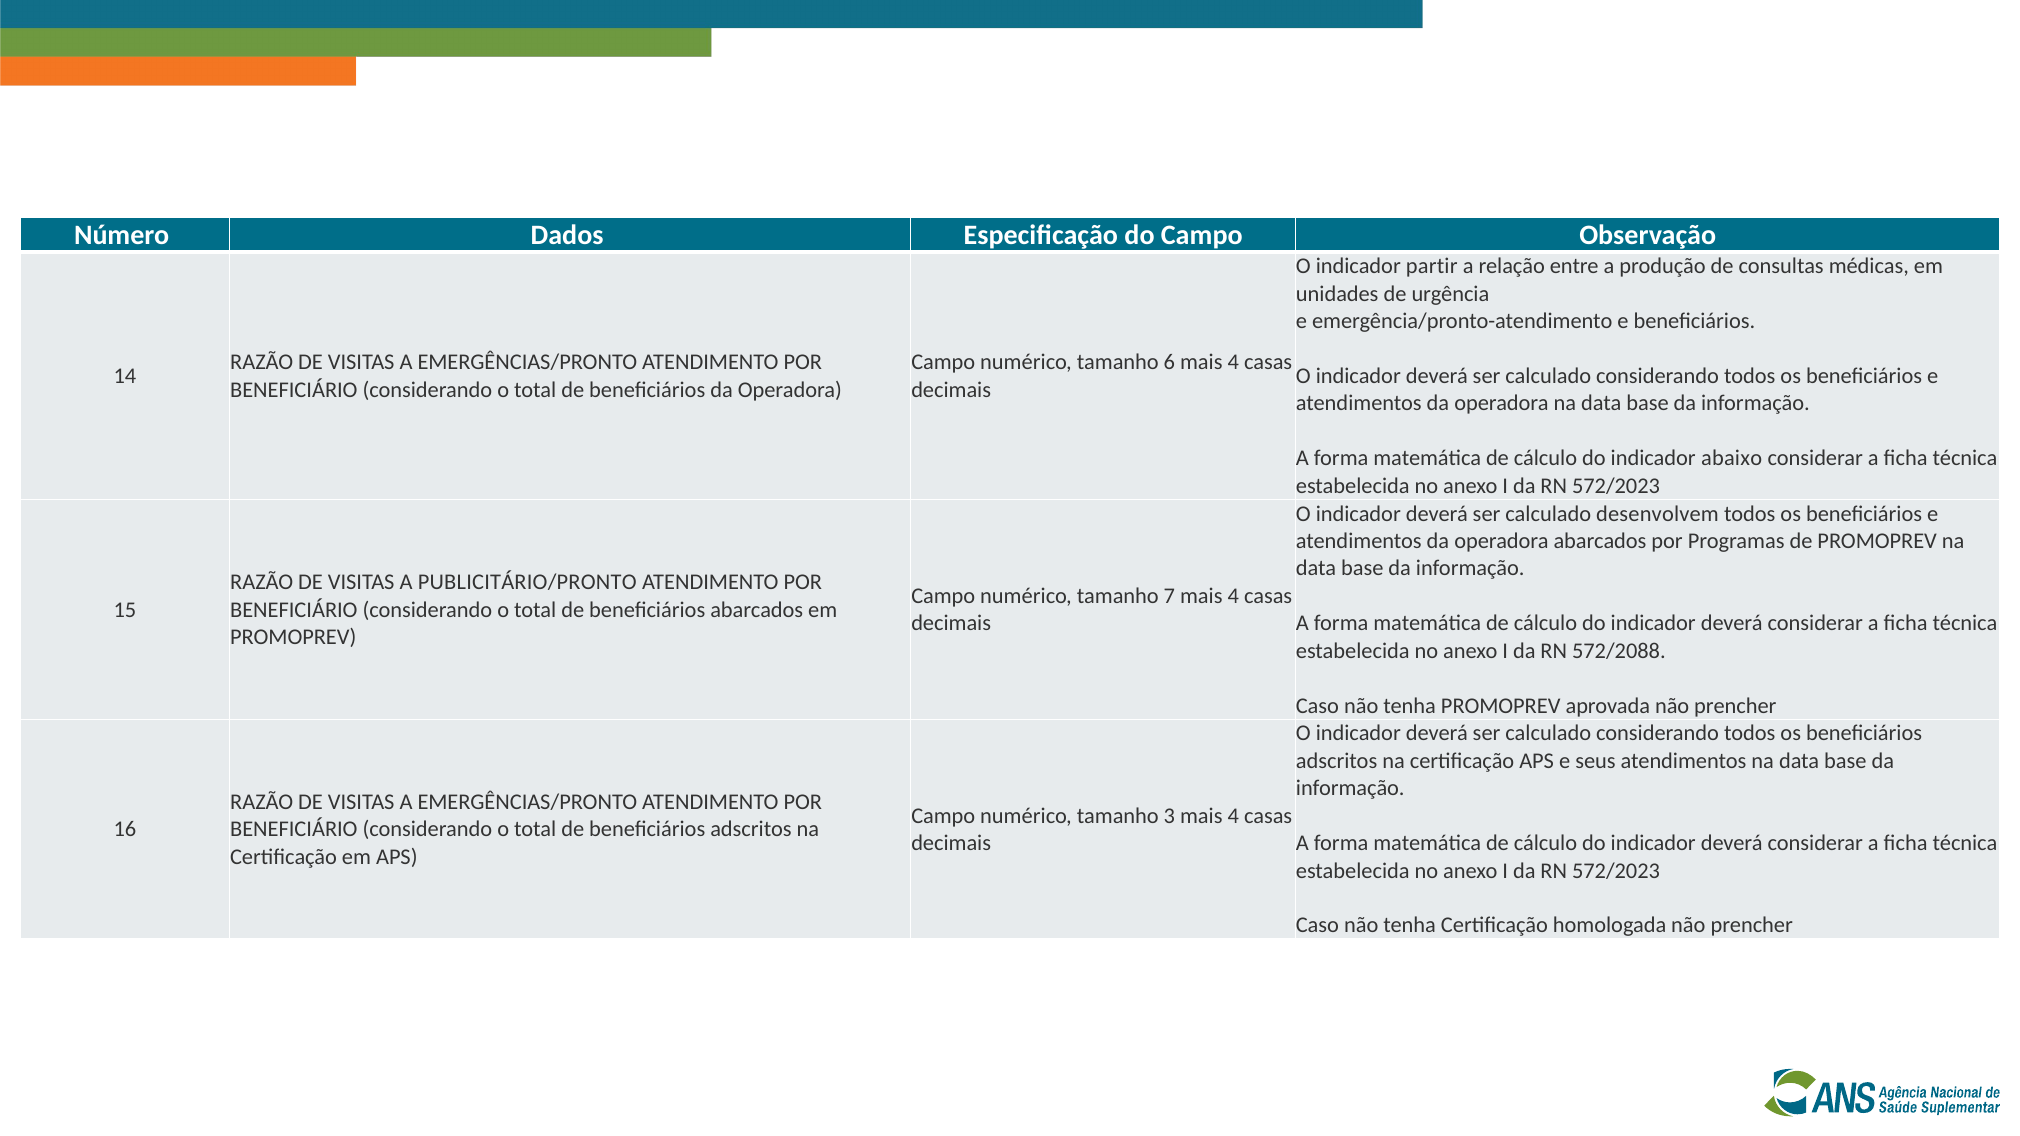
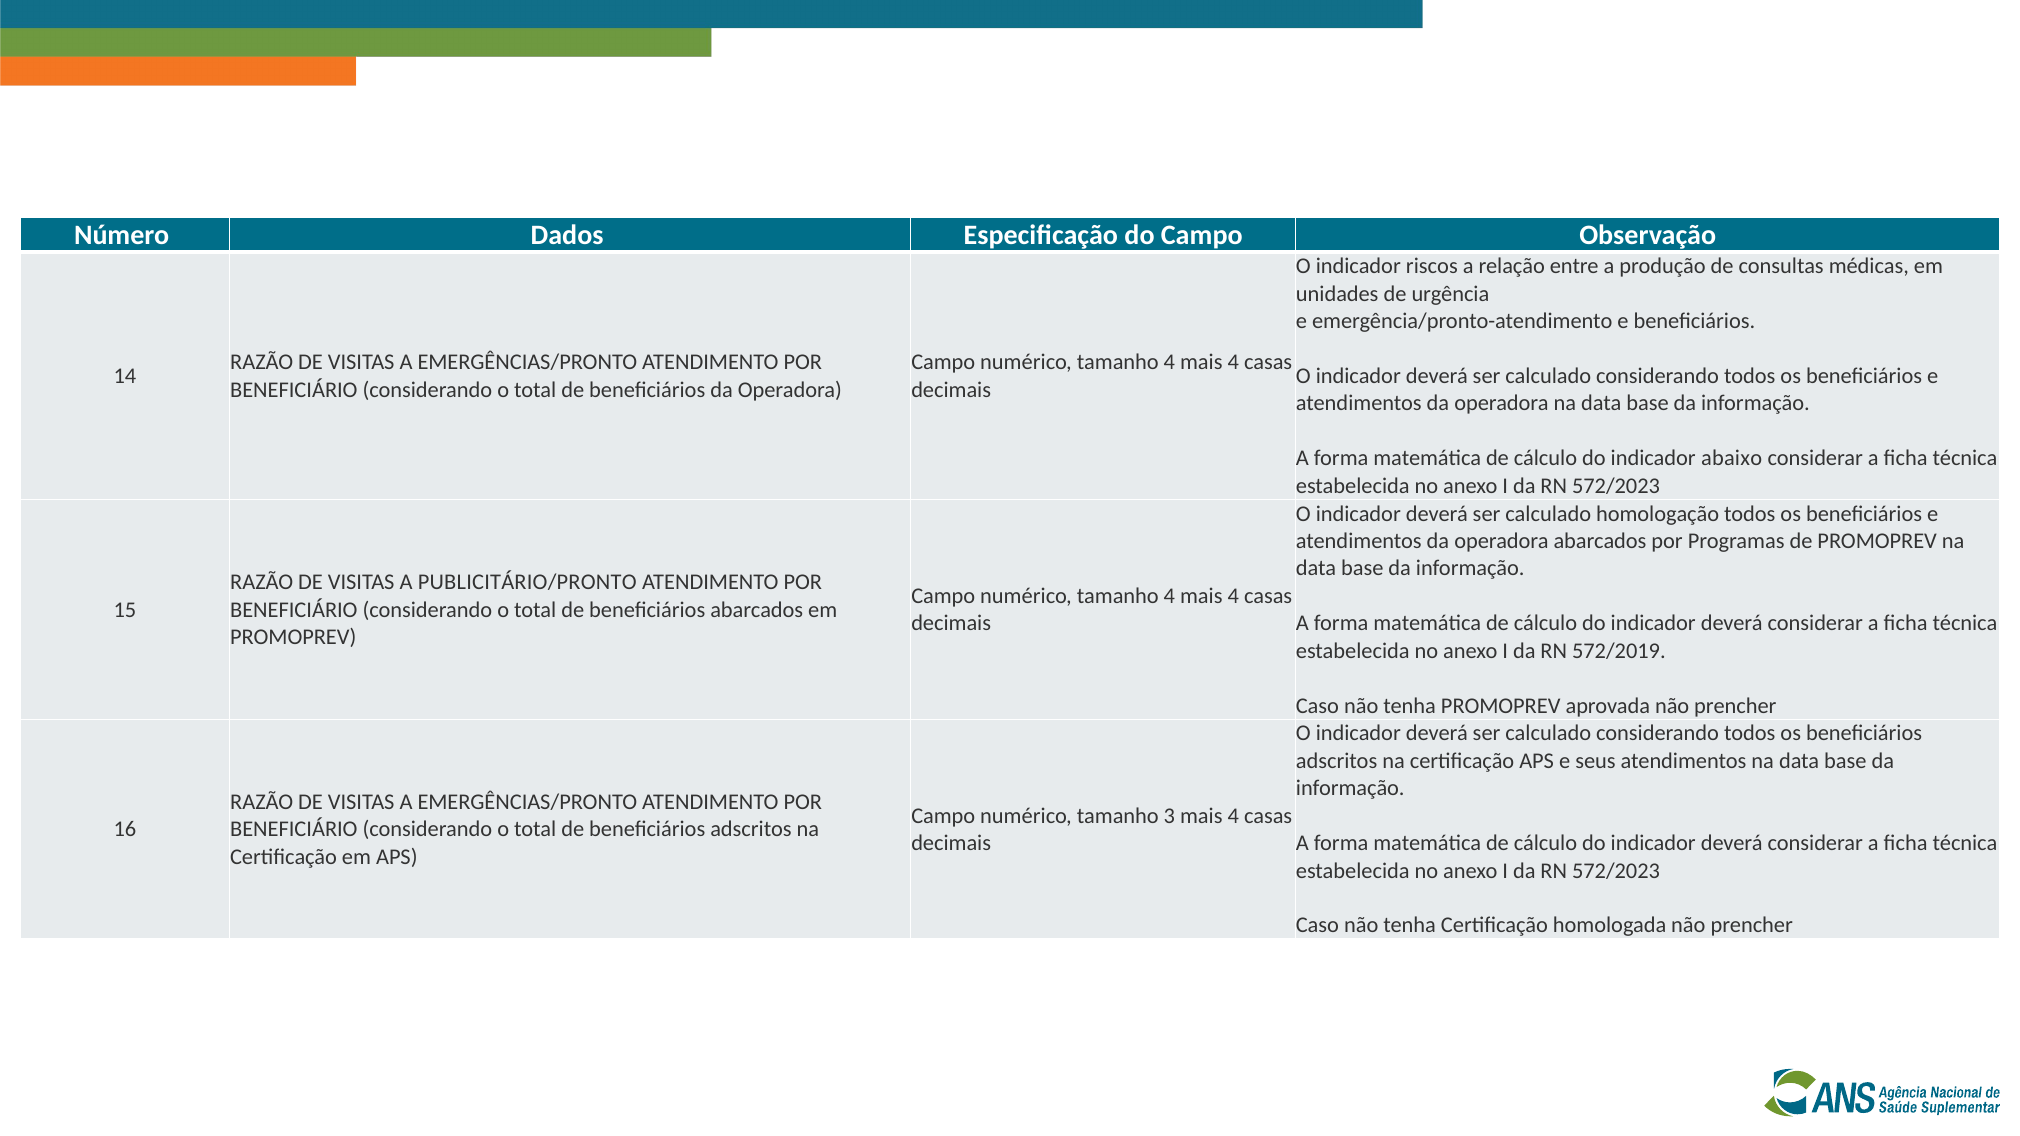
partir: partir -> riscos
6 at (1169, 362): 6 -> 4
desenvolvem: desenvolvem -> homologação
7 at (1169, 596): 7 -> 4
572/2088: 572/2088 -> 572/2019
